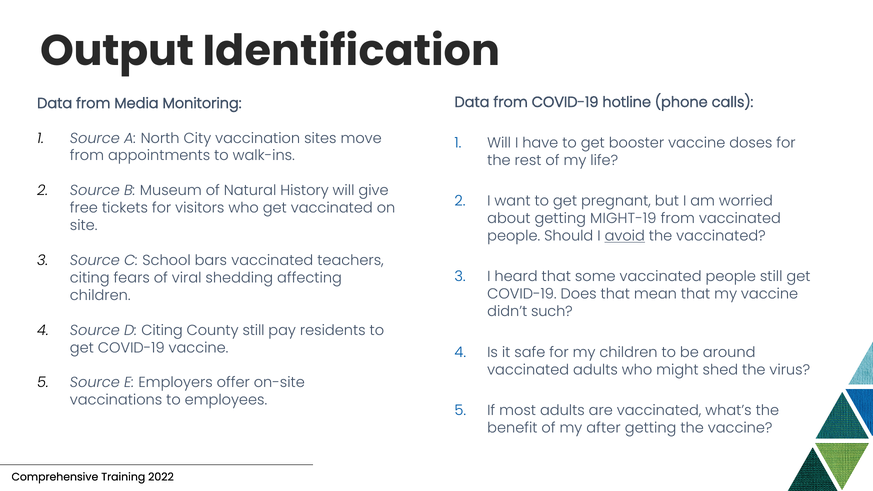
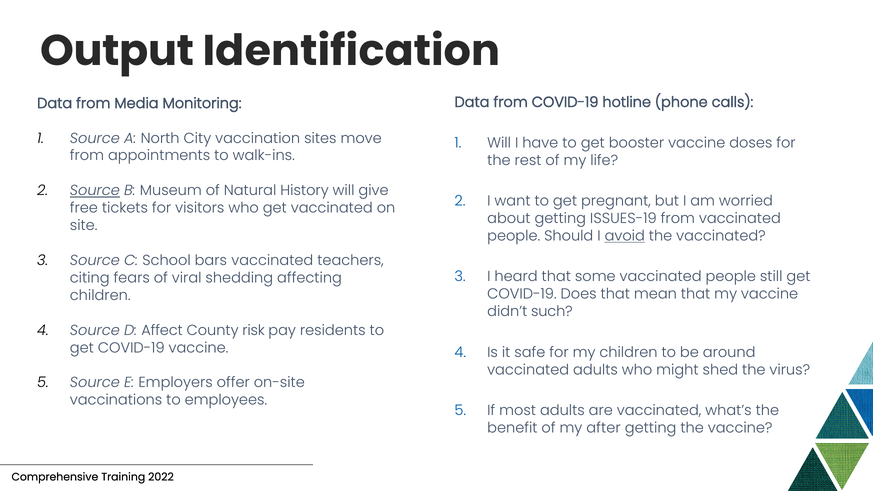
Source at (95, 191) underline: none -> present
MIGHT-19: MIGHT-19 -> ISSUES-19
D Citing: Citing -> Affect
County still: still -> risk
